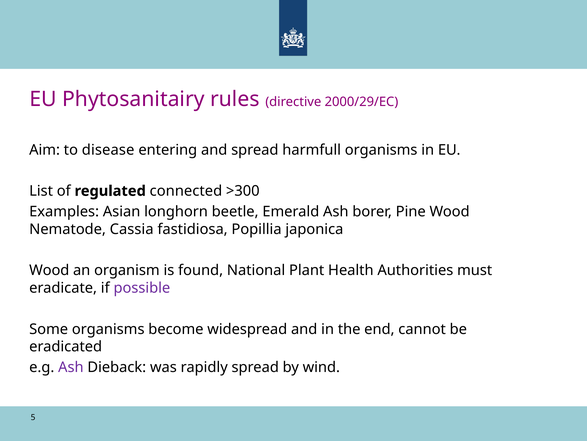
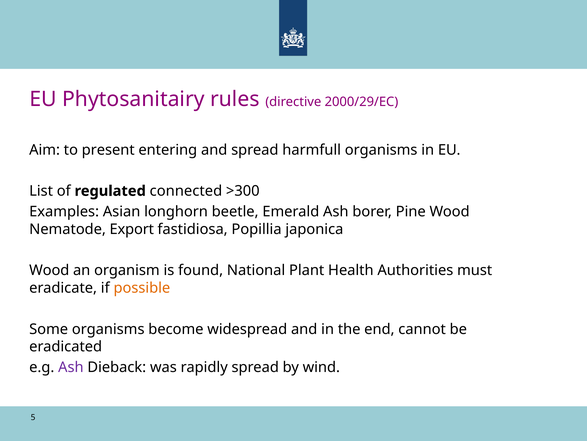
disease: disease -> present
Cassia: Cassia -> Export
possible colour: purple -> orange
